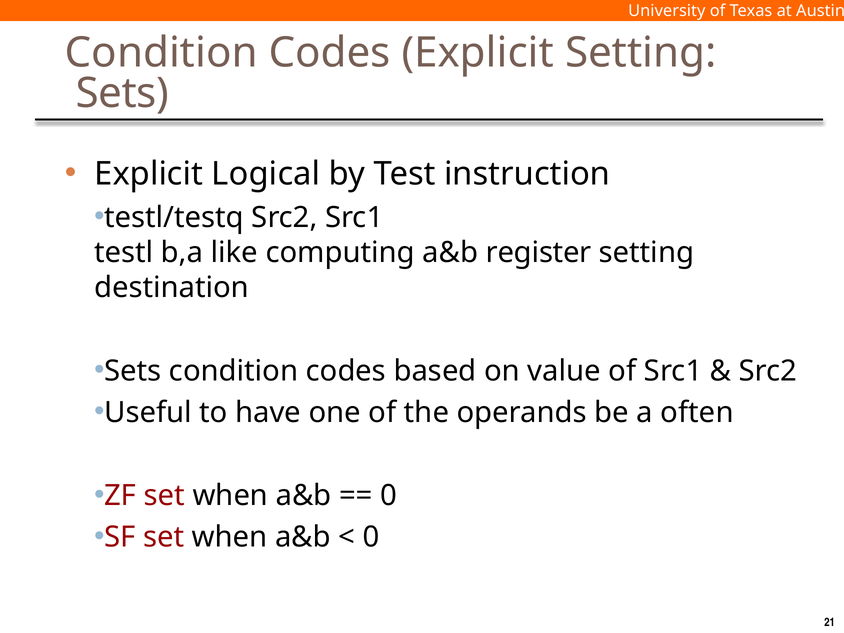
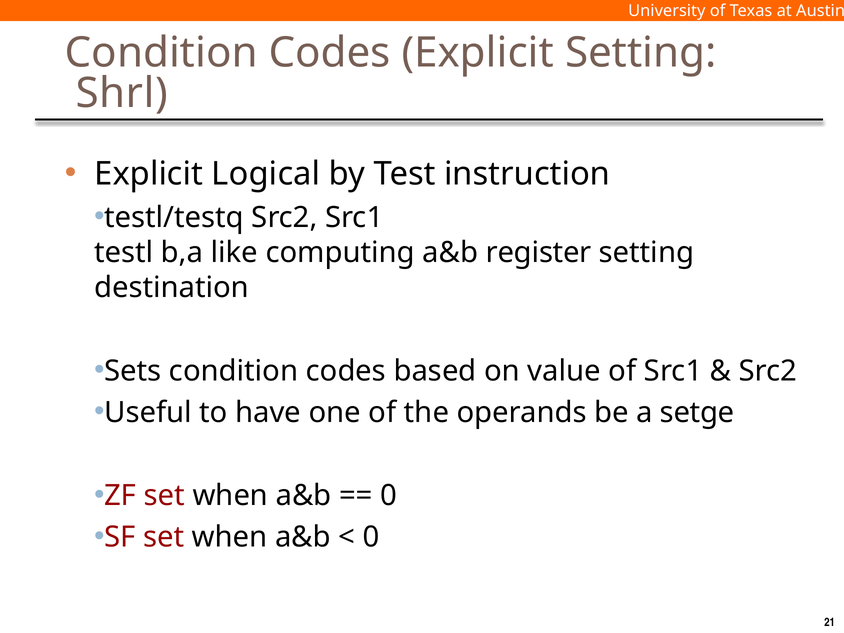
Sets at (122, 93): Sets -> Shrl
often: often -> setge
